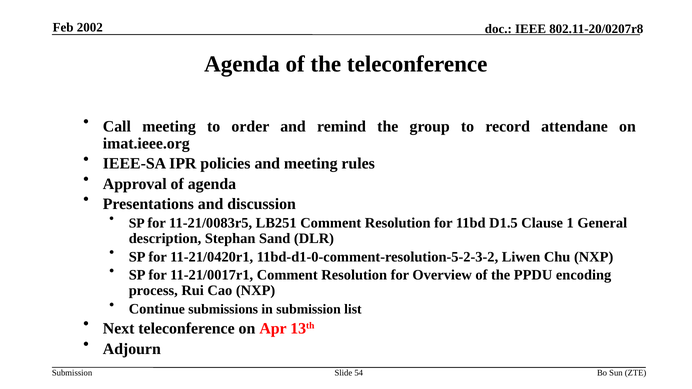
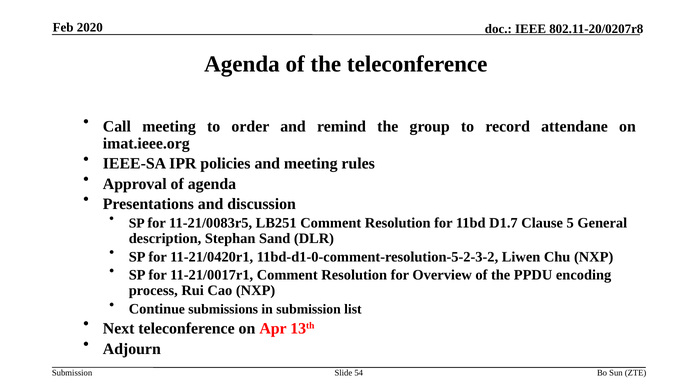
2002: 2002 -> 2020
D1.5: D1.5 -> D1.7
1: 1 -> 5
